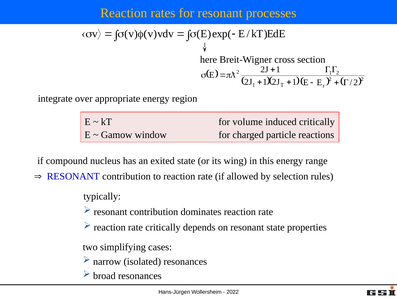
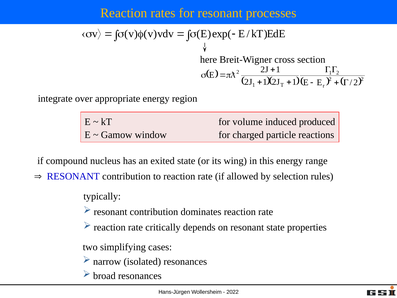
induced critically: critically -> produced
